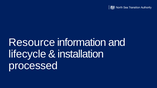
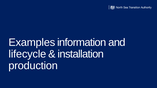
Resource: Resource -> Examples
processed: processed -> production
